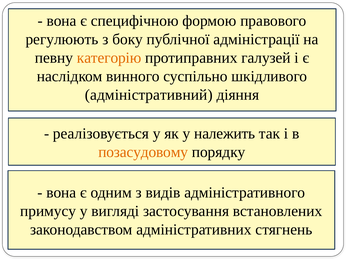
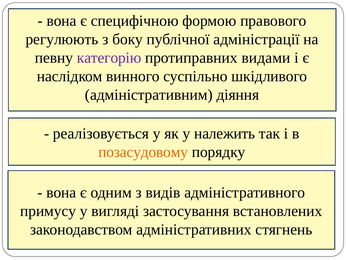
категорію colour: orange -> purple
галузей: галузей -> видами
адміністративний: адміністративний -> адміністративним
